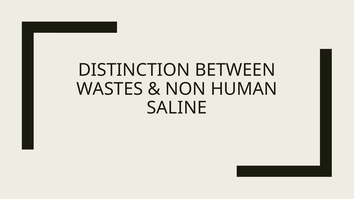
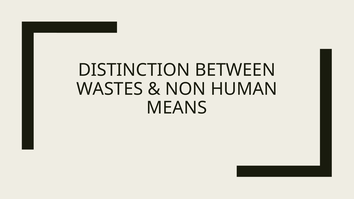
SALINE: SALINE -> MEANS
